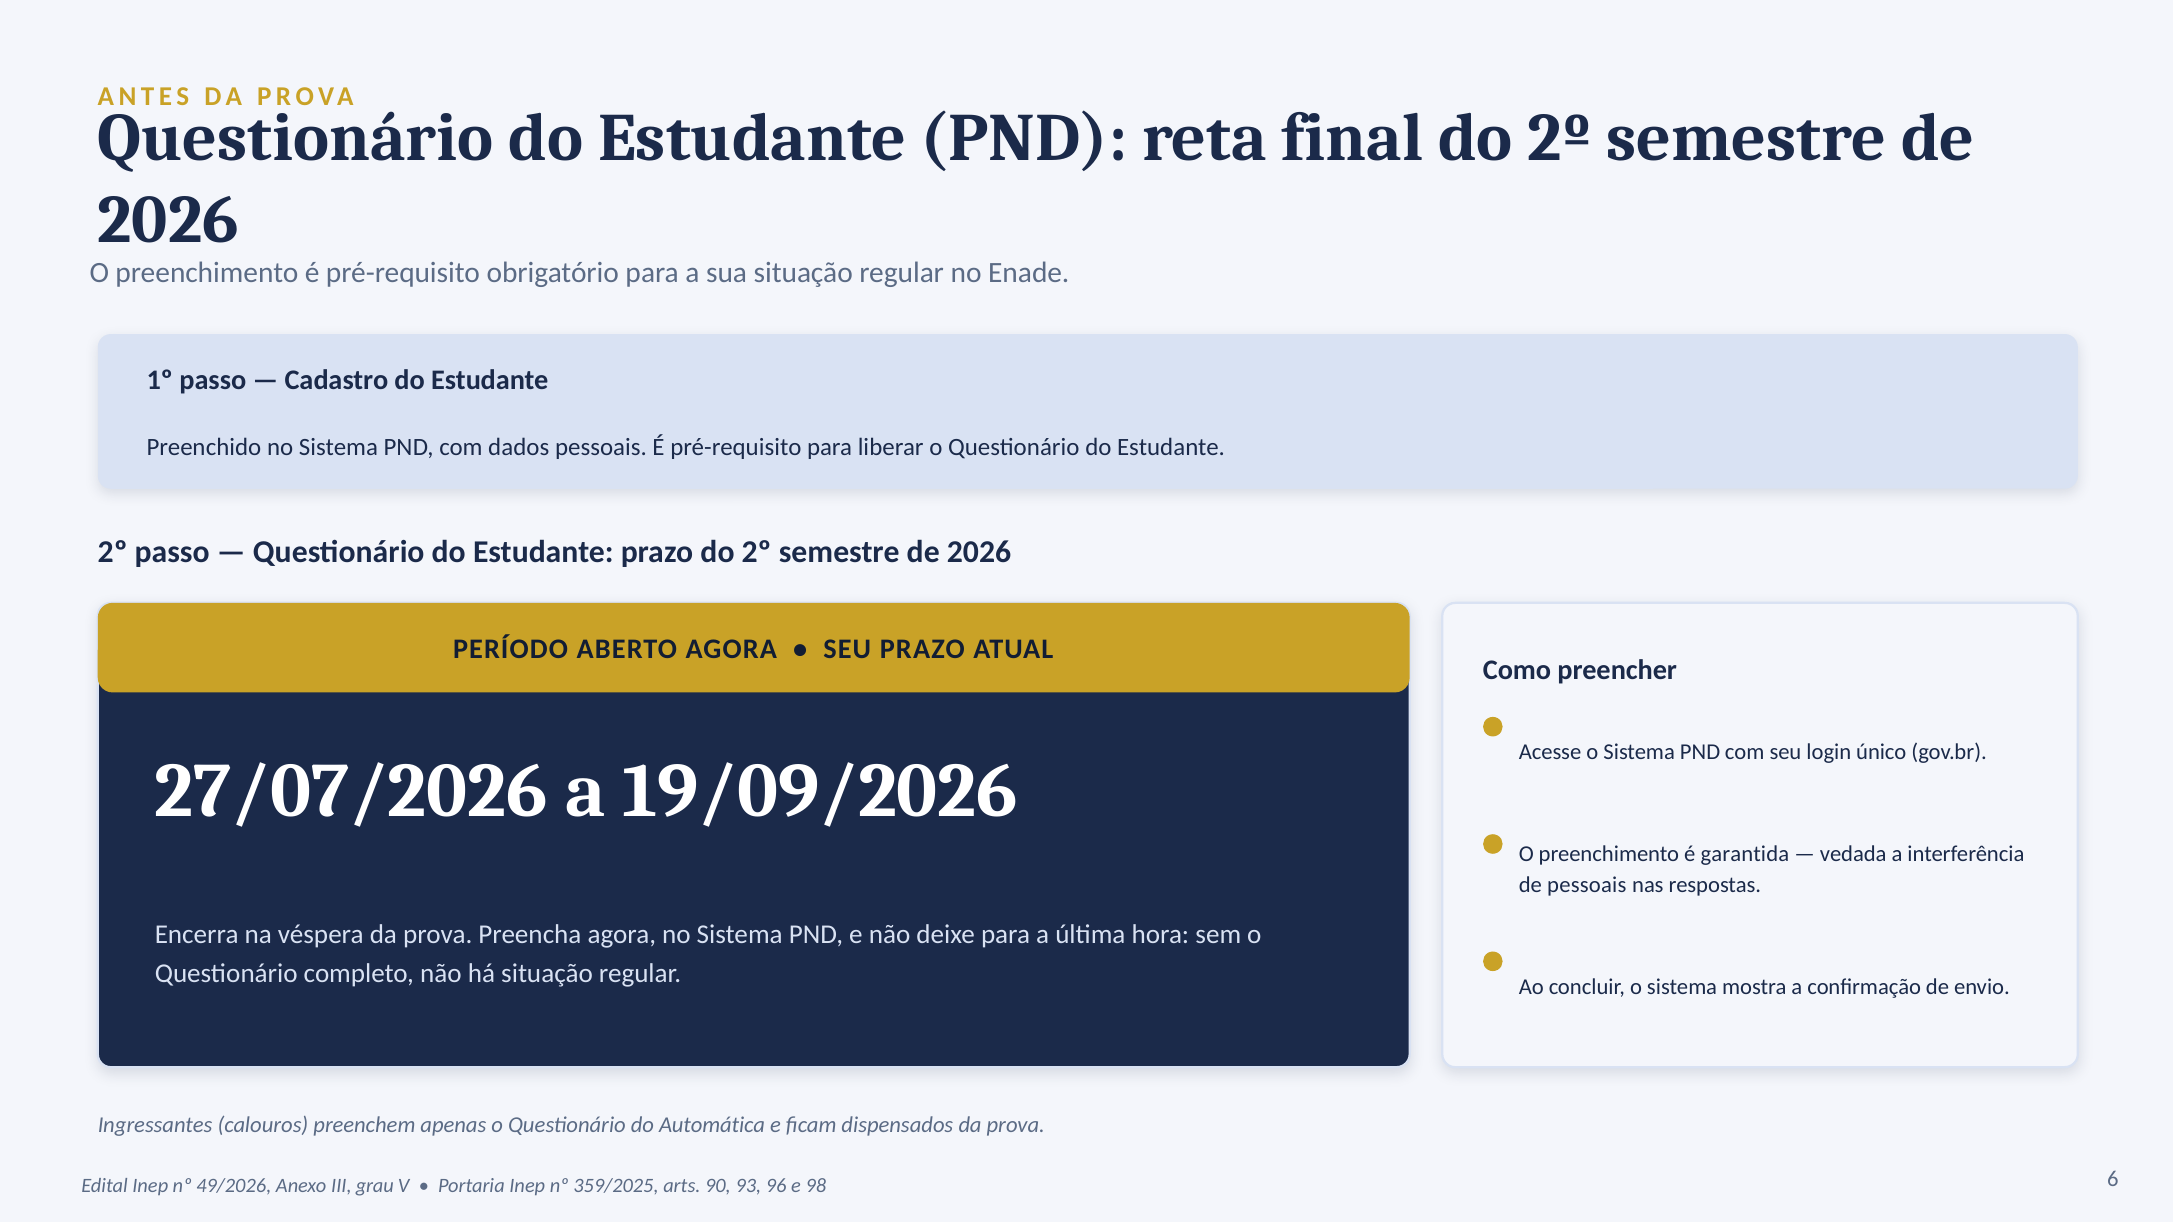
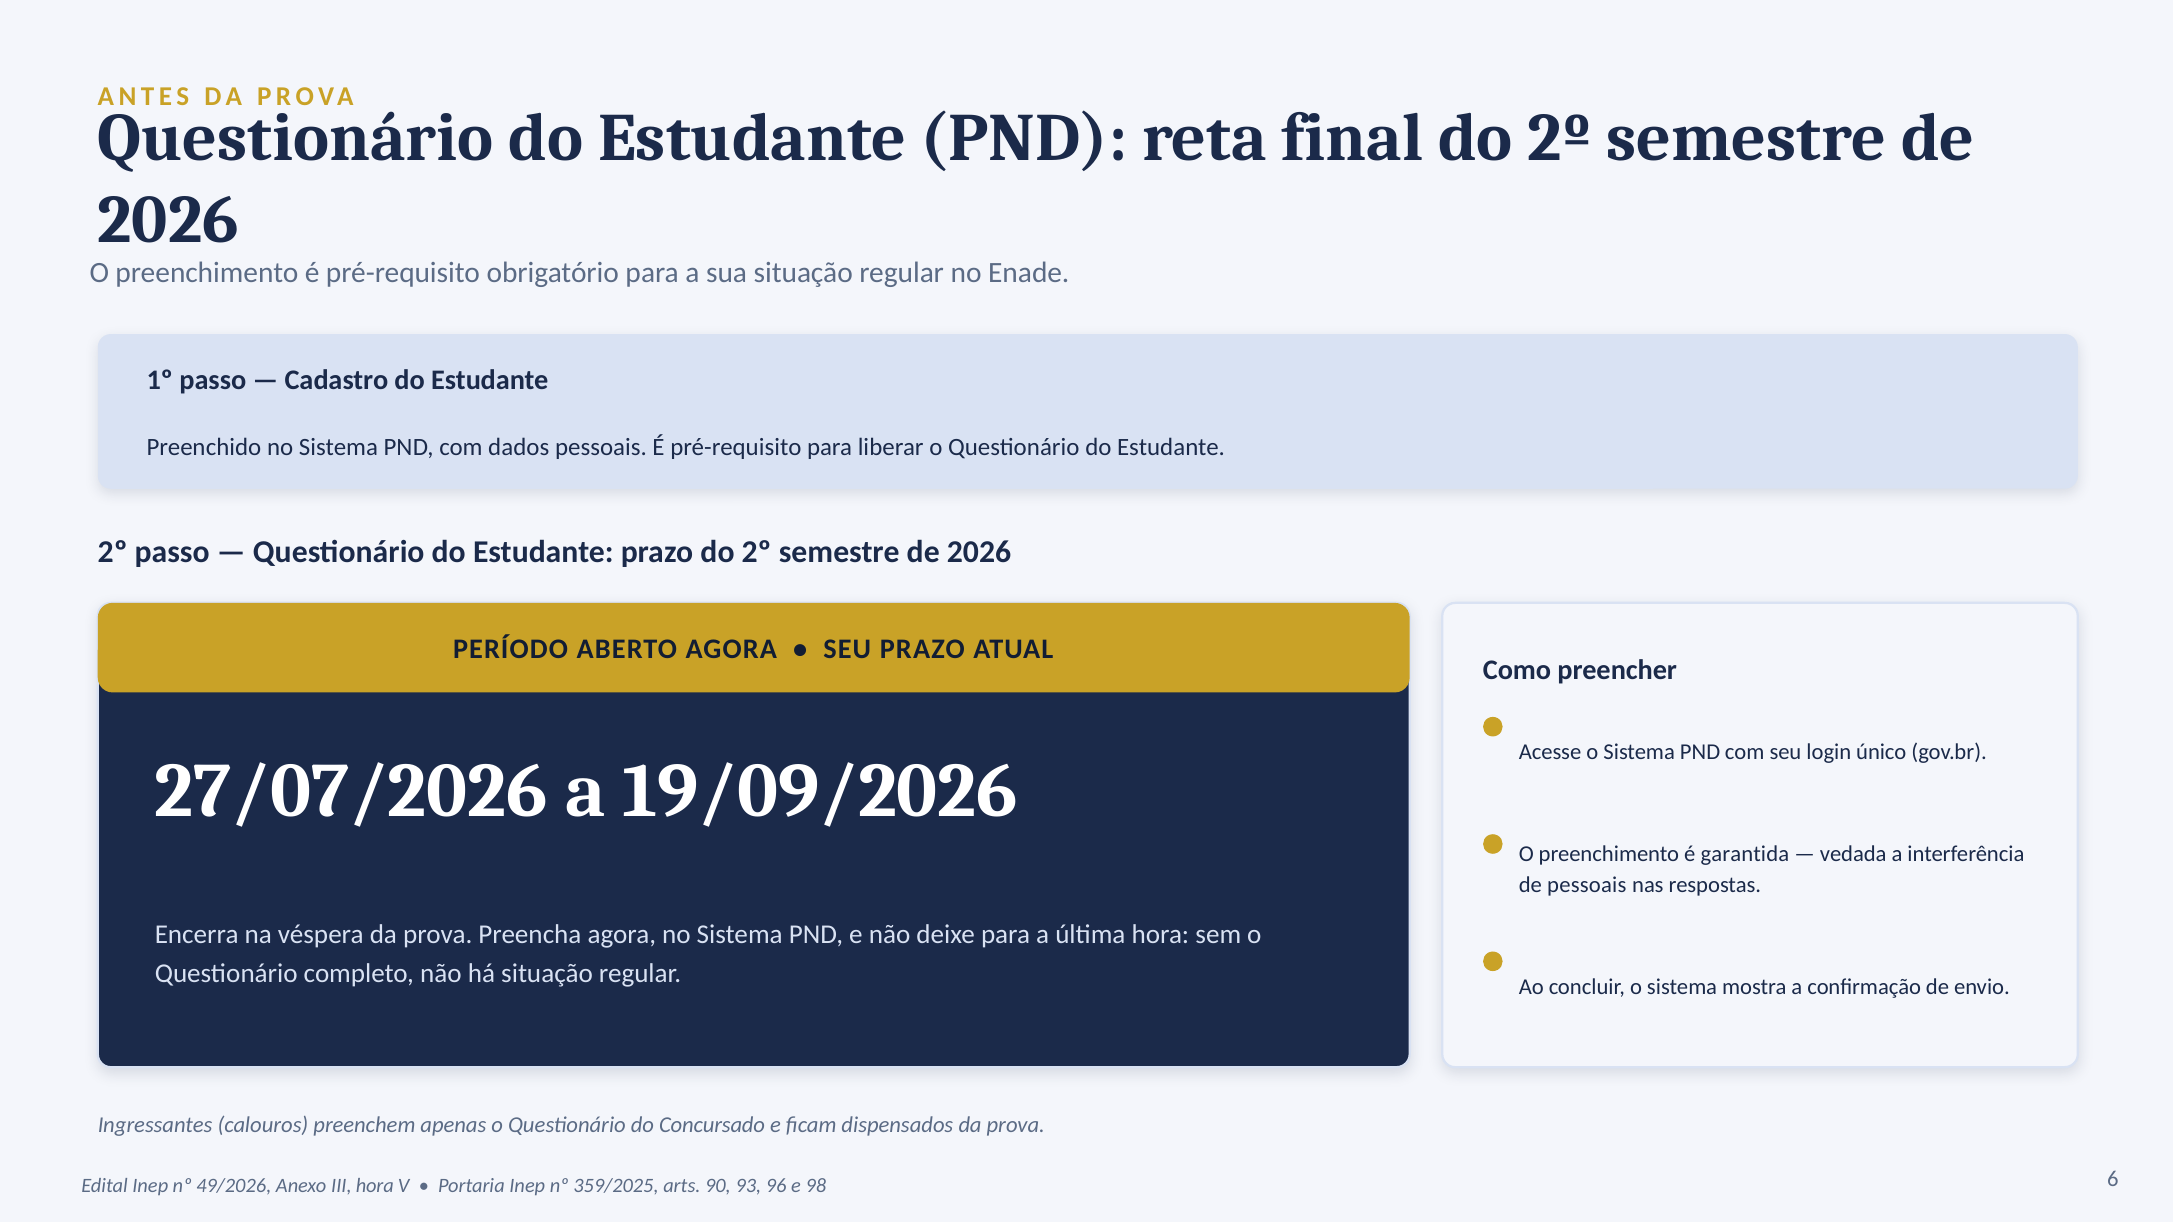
Automática: Automática -> Concursado
III grau: grau -> hora
